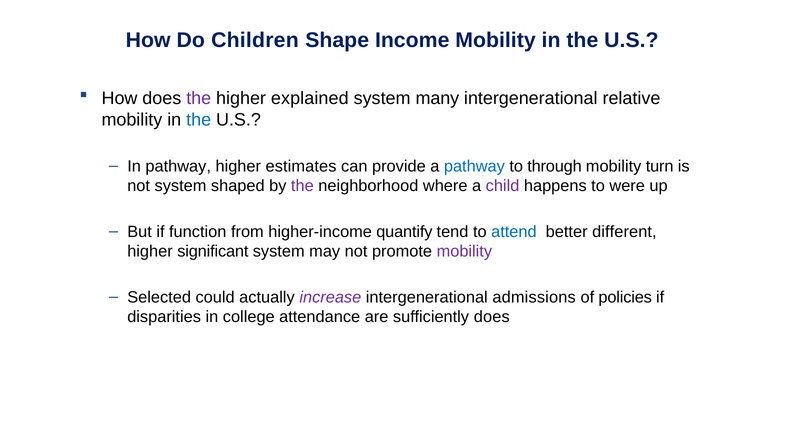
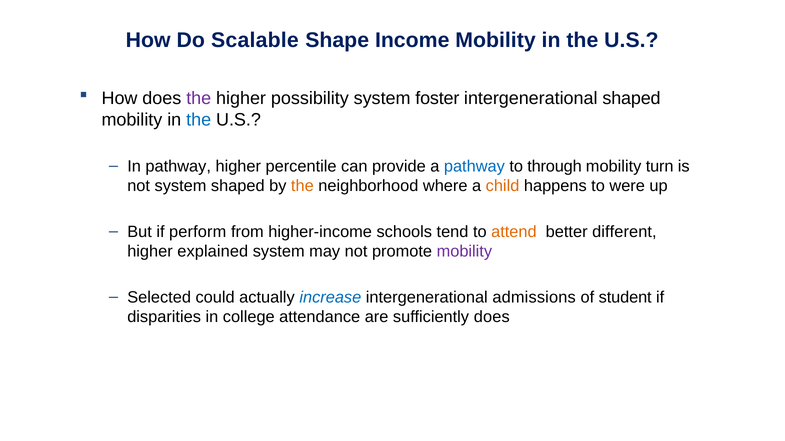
Children: Children -> Scalable
explained: explained -> possibility
many: many -> foster
intergenerational relative: relative -> shaped
estimates: estimates -> percentile
the at (302, 186) colour: purple -> orange
child colour: purple -> orange
function: function -> perform
quantify: quantify -> schools
attend colour: blue -> orange
significant: significant -> explained
increase colour: purple -> blue
policies: policies -> student
